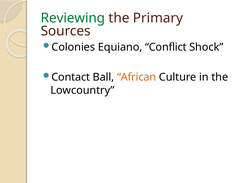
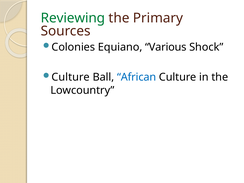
Conflict: Conflict -> Various
Contact at (71, 77): Contact -> Culture
African colour: orange -> blue
